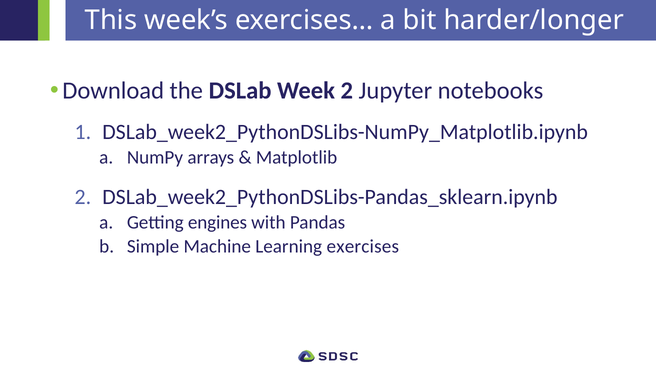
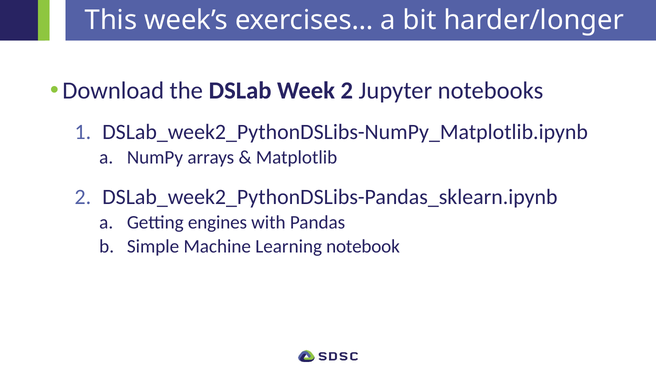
exercises: exercises -> notebook
